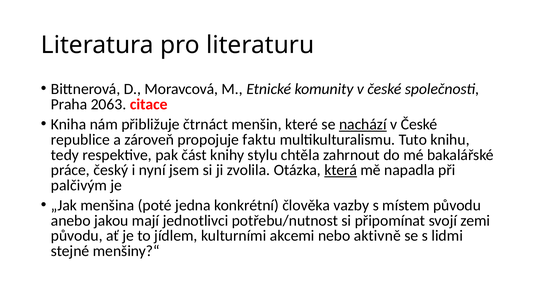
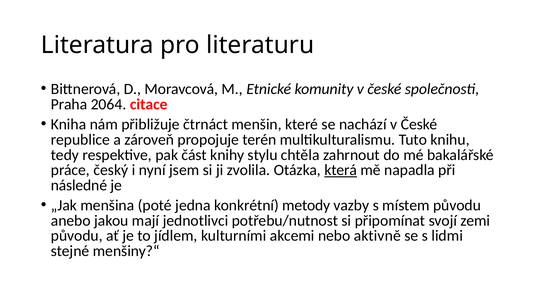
2063: 2063 -> 2064
nachází underline: present -> none
faktu: faktu -> terén
palčivým: palčivým -> následné
člověka: člověka -> metody
